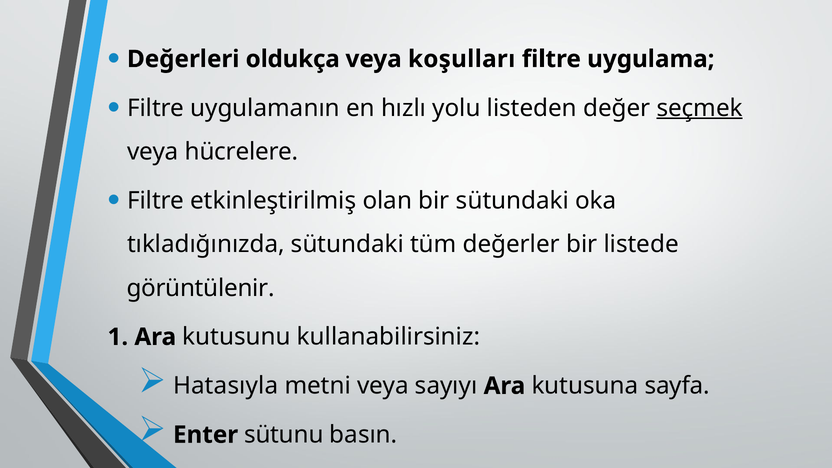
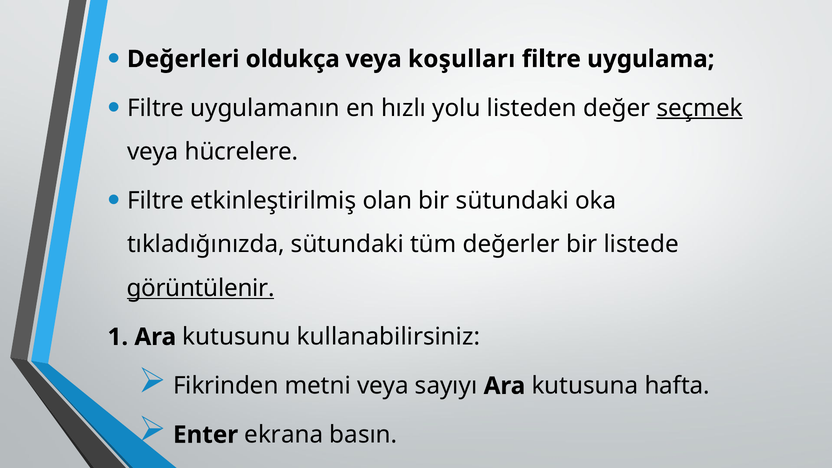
görüntülenir underline: none -> present
Hatasıyla: Hatasıyla -> Fikrinden
sayfa: sayfa -> hafta
sütunu: sütunu -> ekrana
